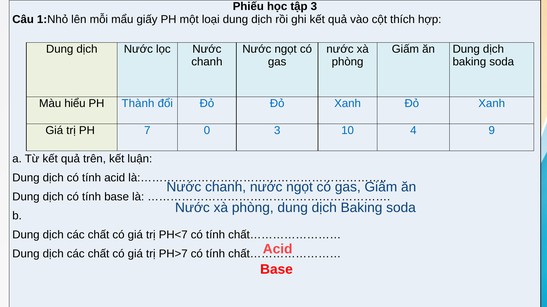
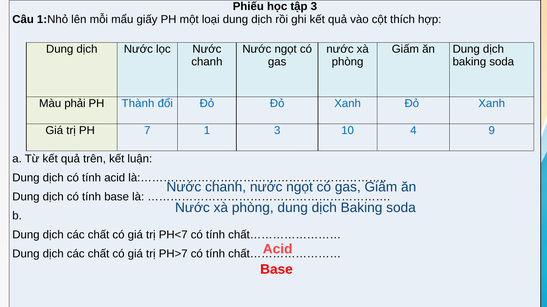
hiểu: hiểu -> phải
0: 0 -> 1
